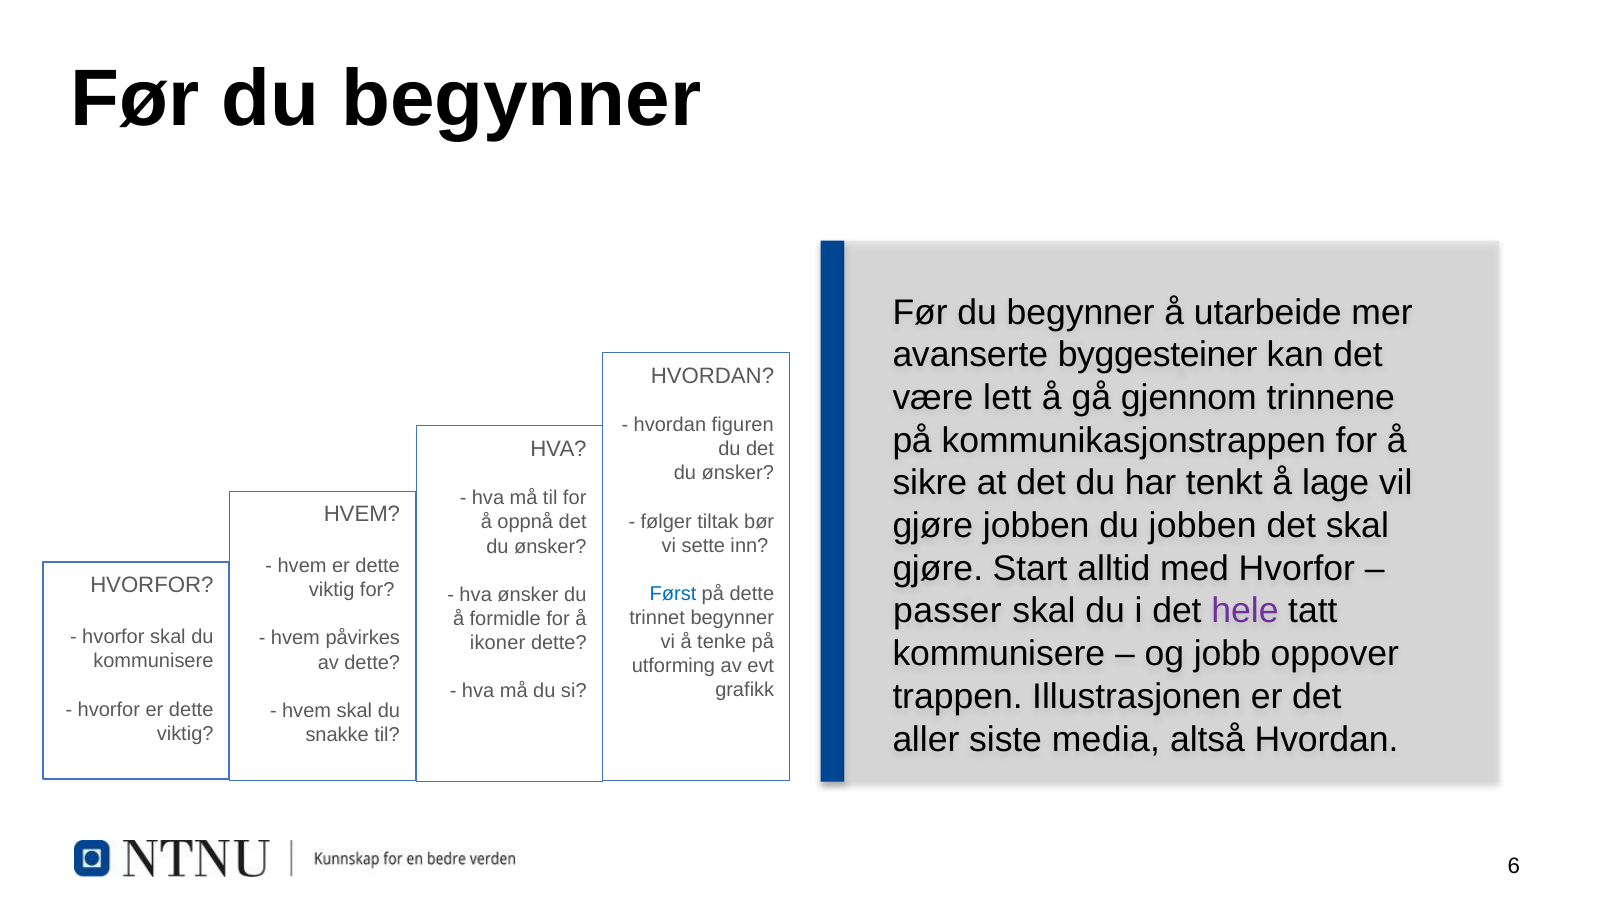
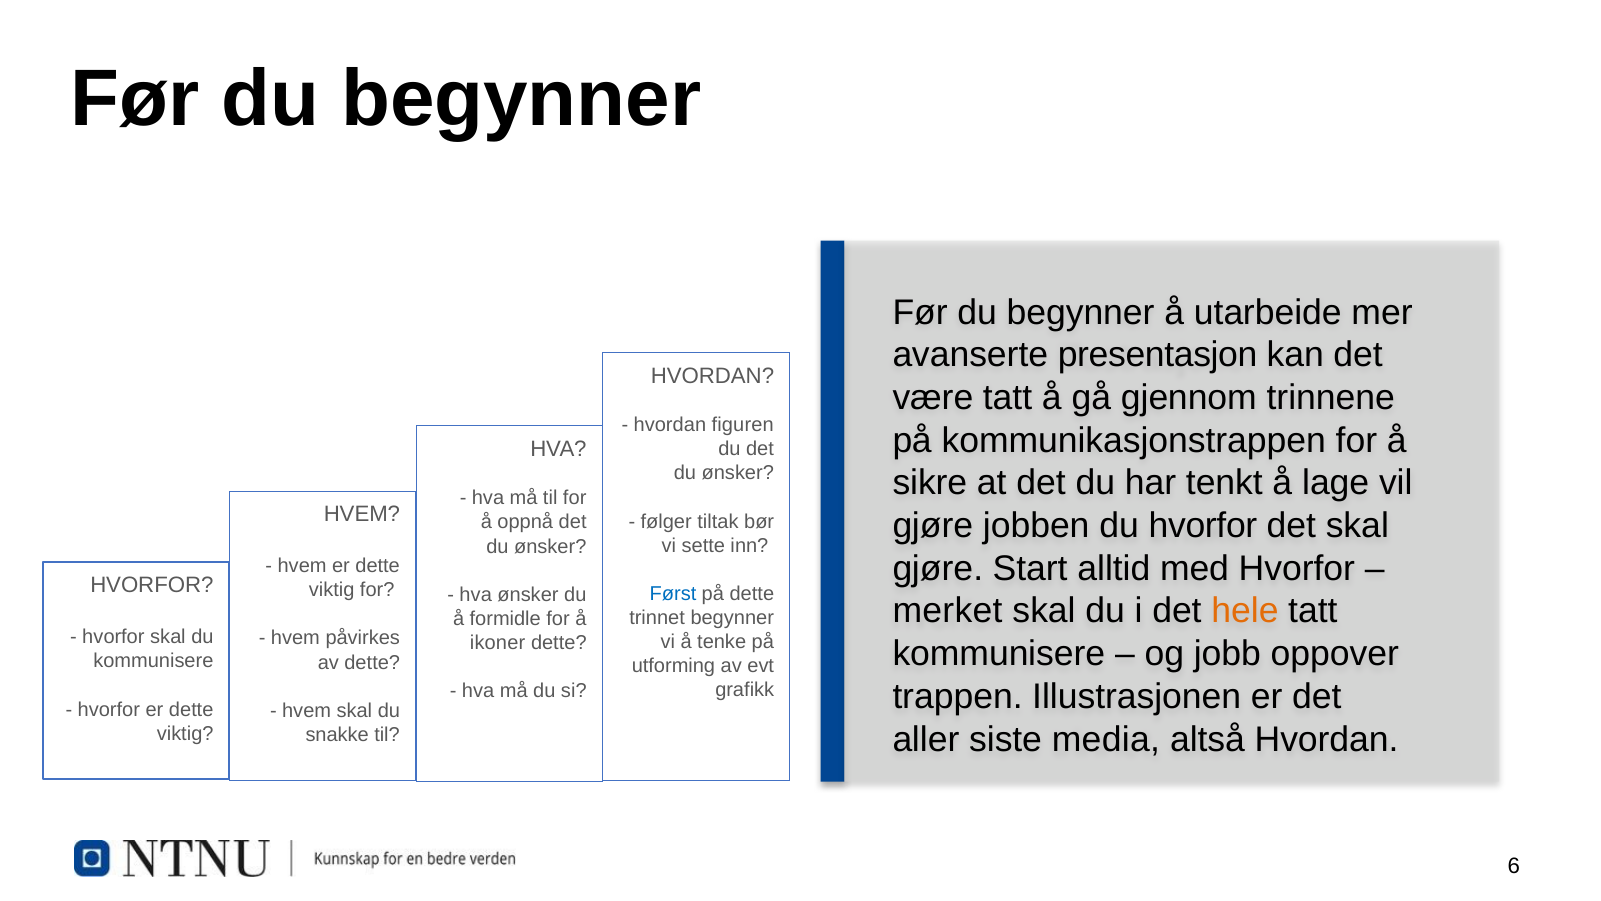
byggesteiner: byggesteiner -> presentasjon
være lett: lett -> tatt
du jobben: jobben -> hvorfor
passer: passer -> merket
hele colour: purple -> orange
